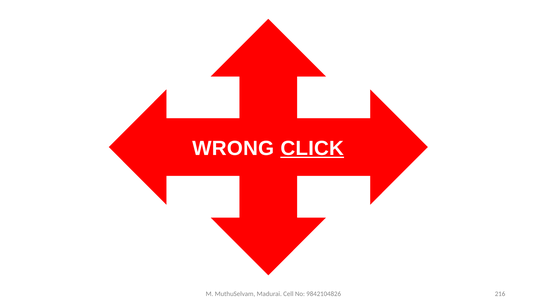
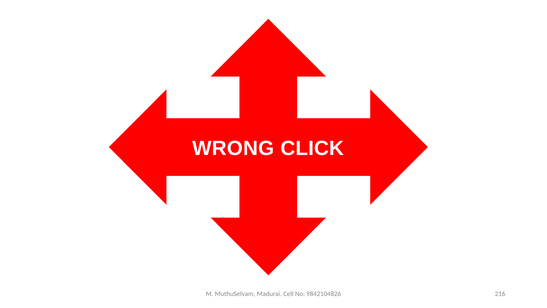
CLICK underline: present -> none
